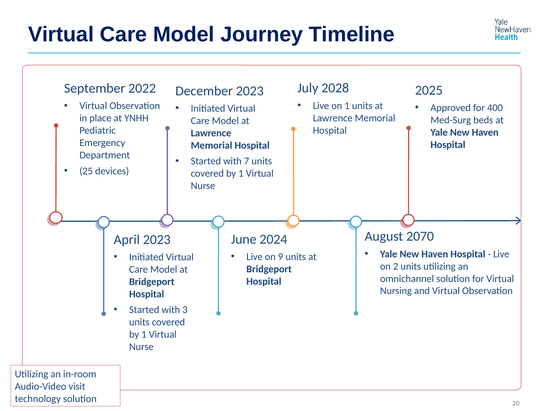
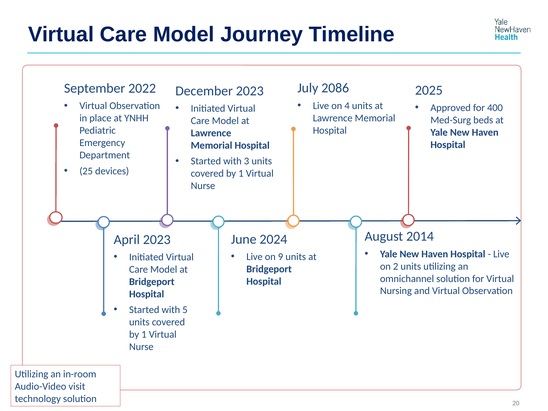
2028: 2028 -> 2086
on 1: 1 -> 4
7: 7 -> 3
2070: 2070 -> 2014
3: 3 -> 5
